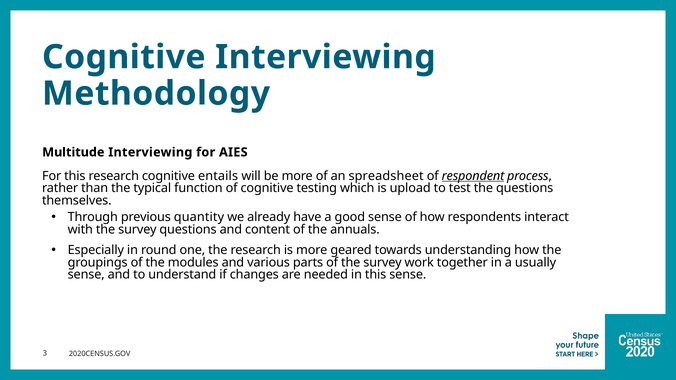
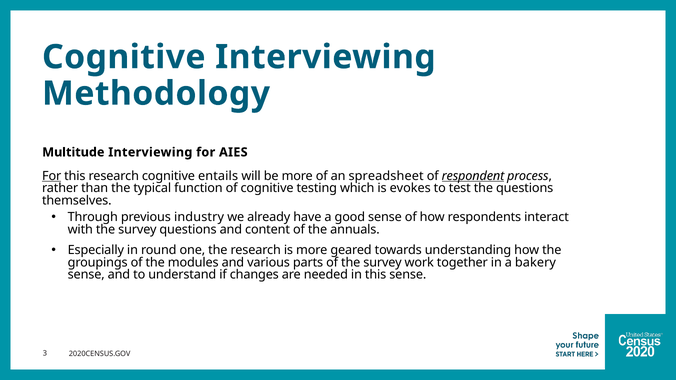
For at (52, 176) underline: none -> present
upload: upload -> evokes
quantity: quantity -> industry
usually: usually -> bakery
